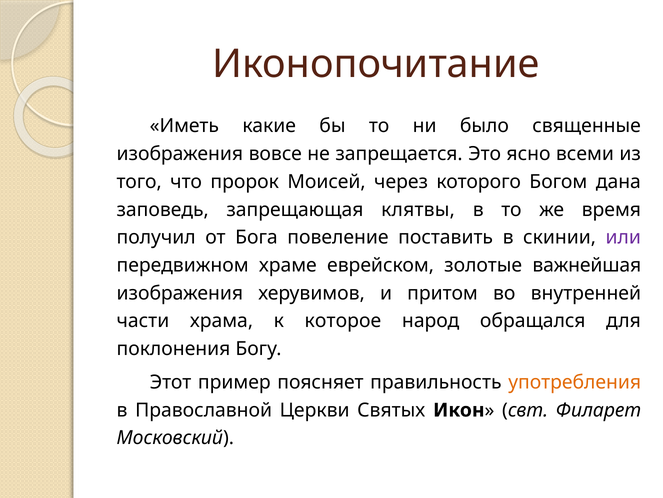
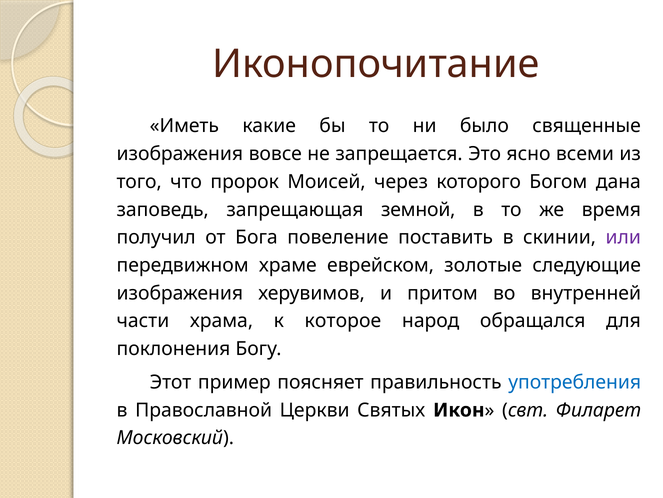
клятвы: клятвы -> земной
важнейшая: важнейшая -> следующие
употребления colour: orange -> blue
